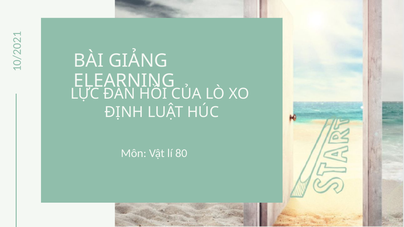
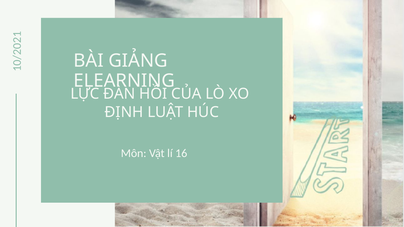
80: 80 -> 16
